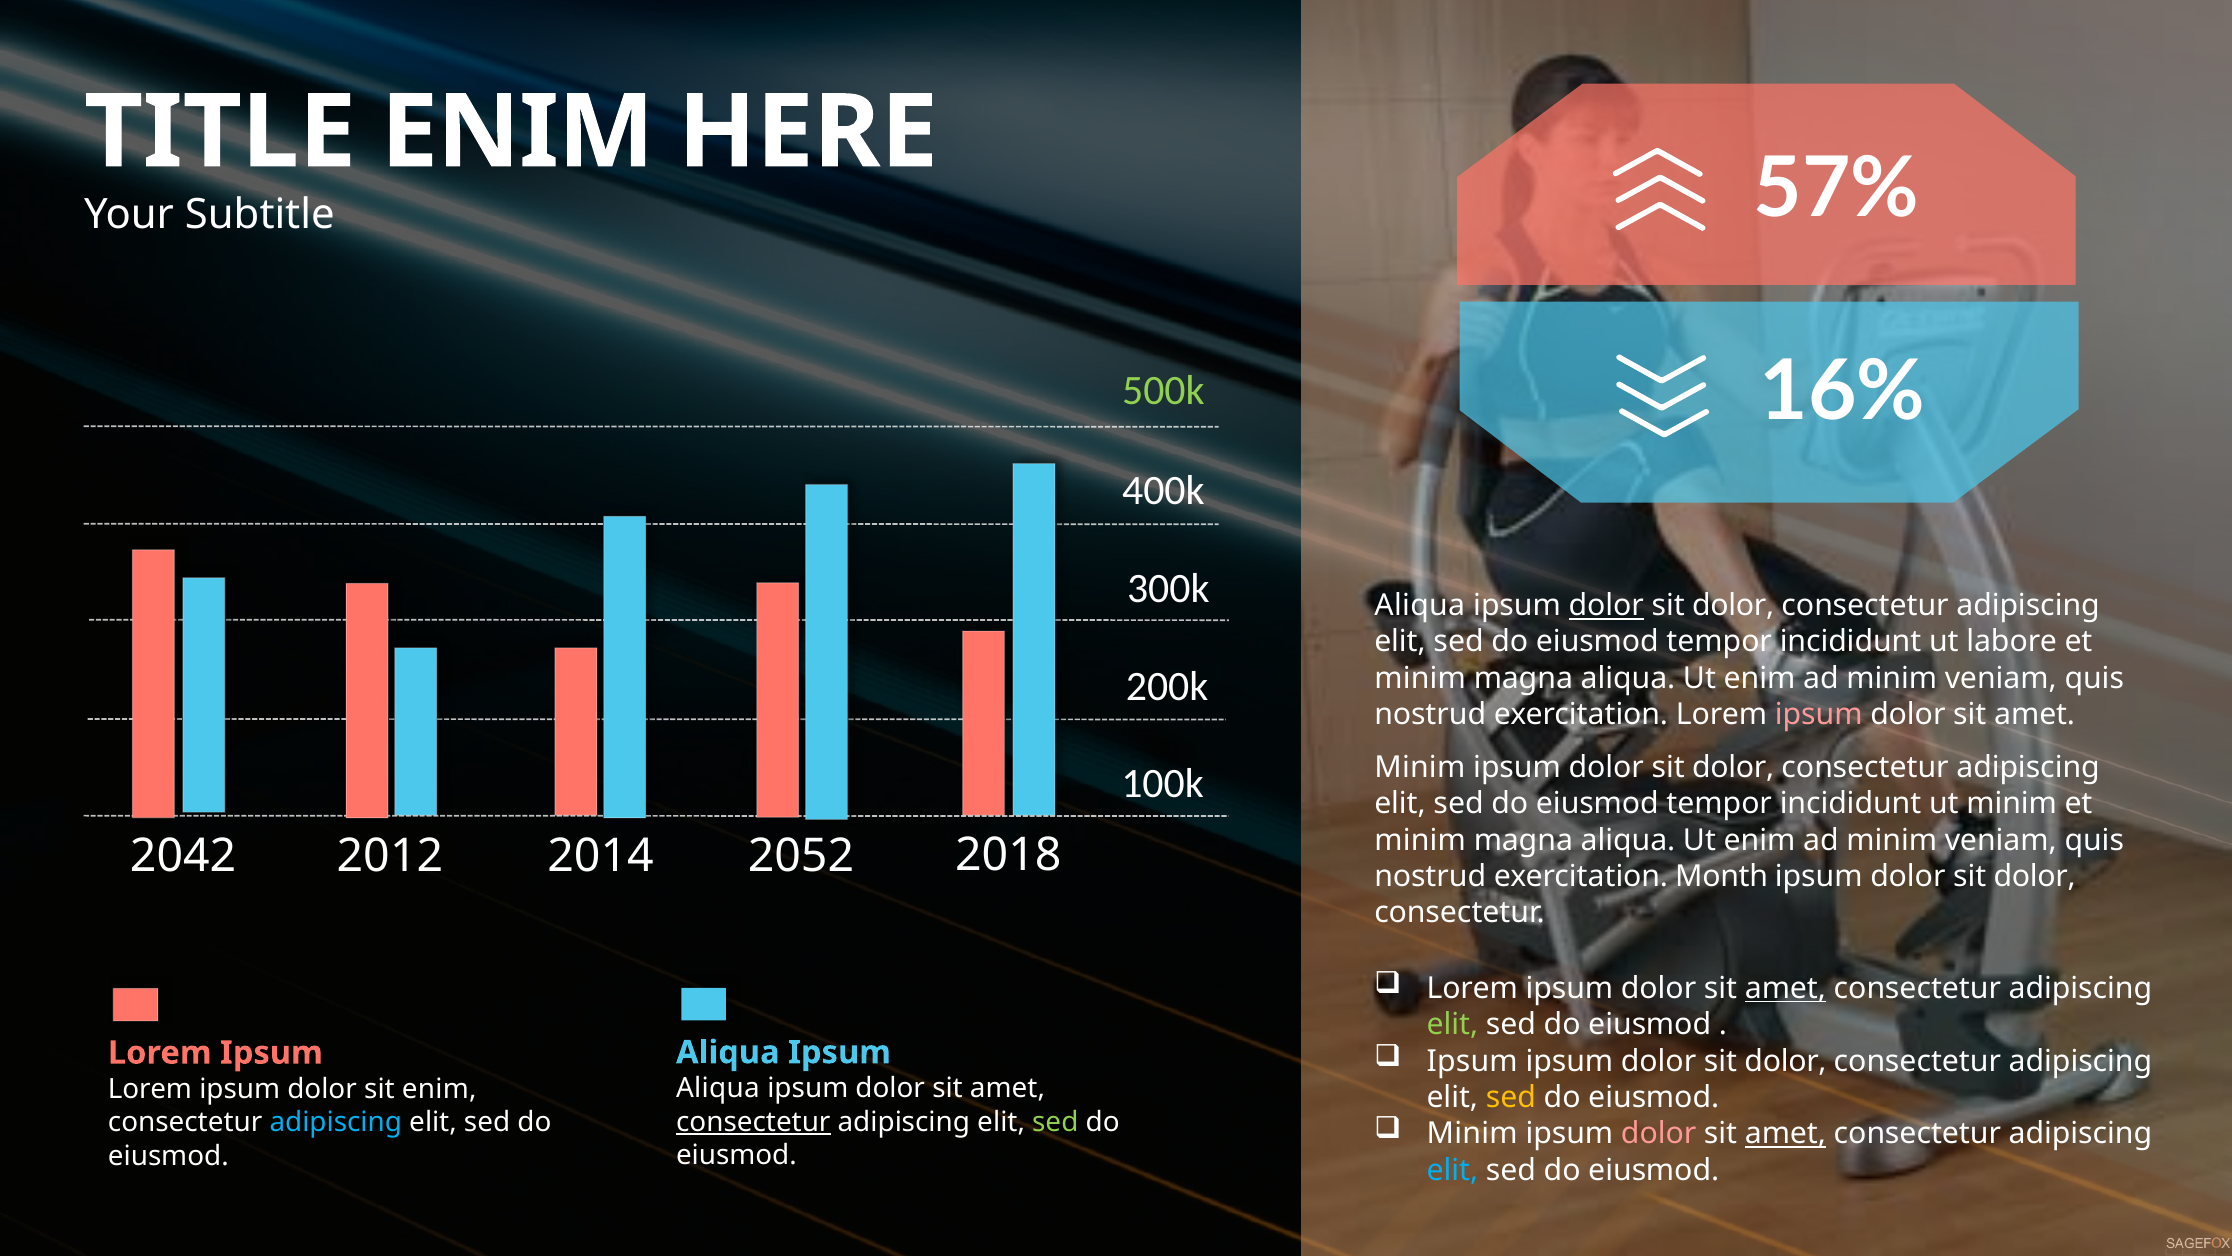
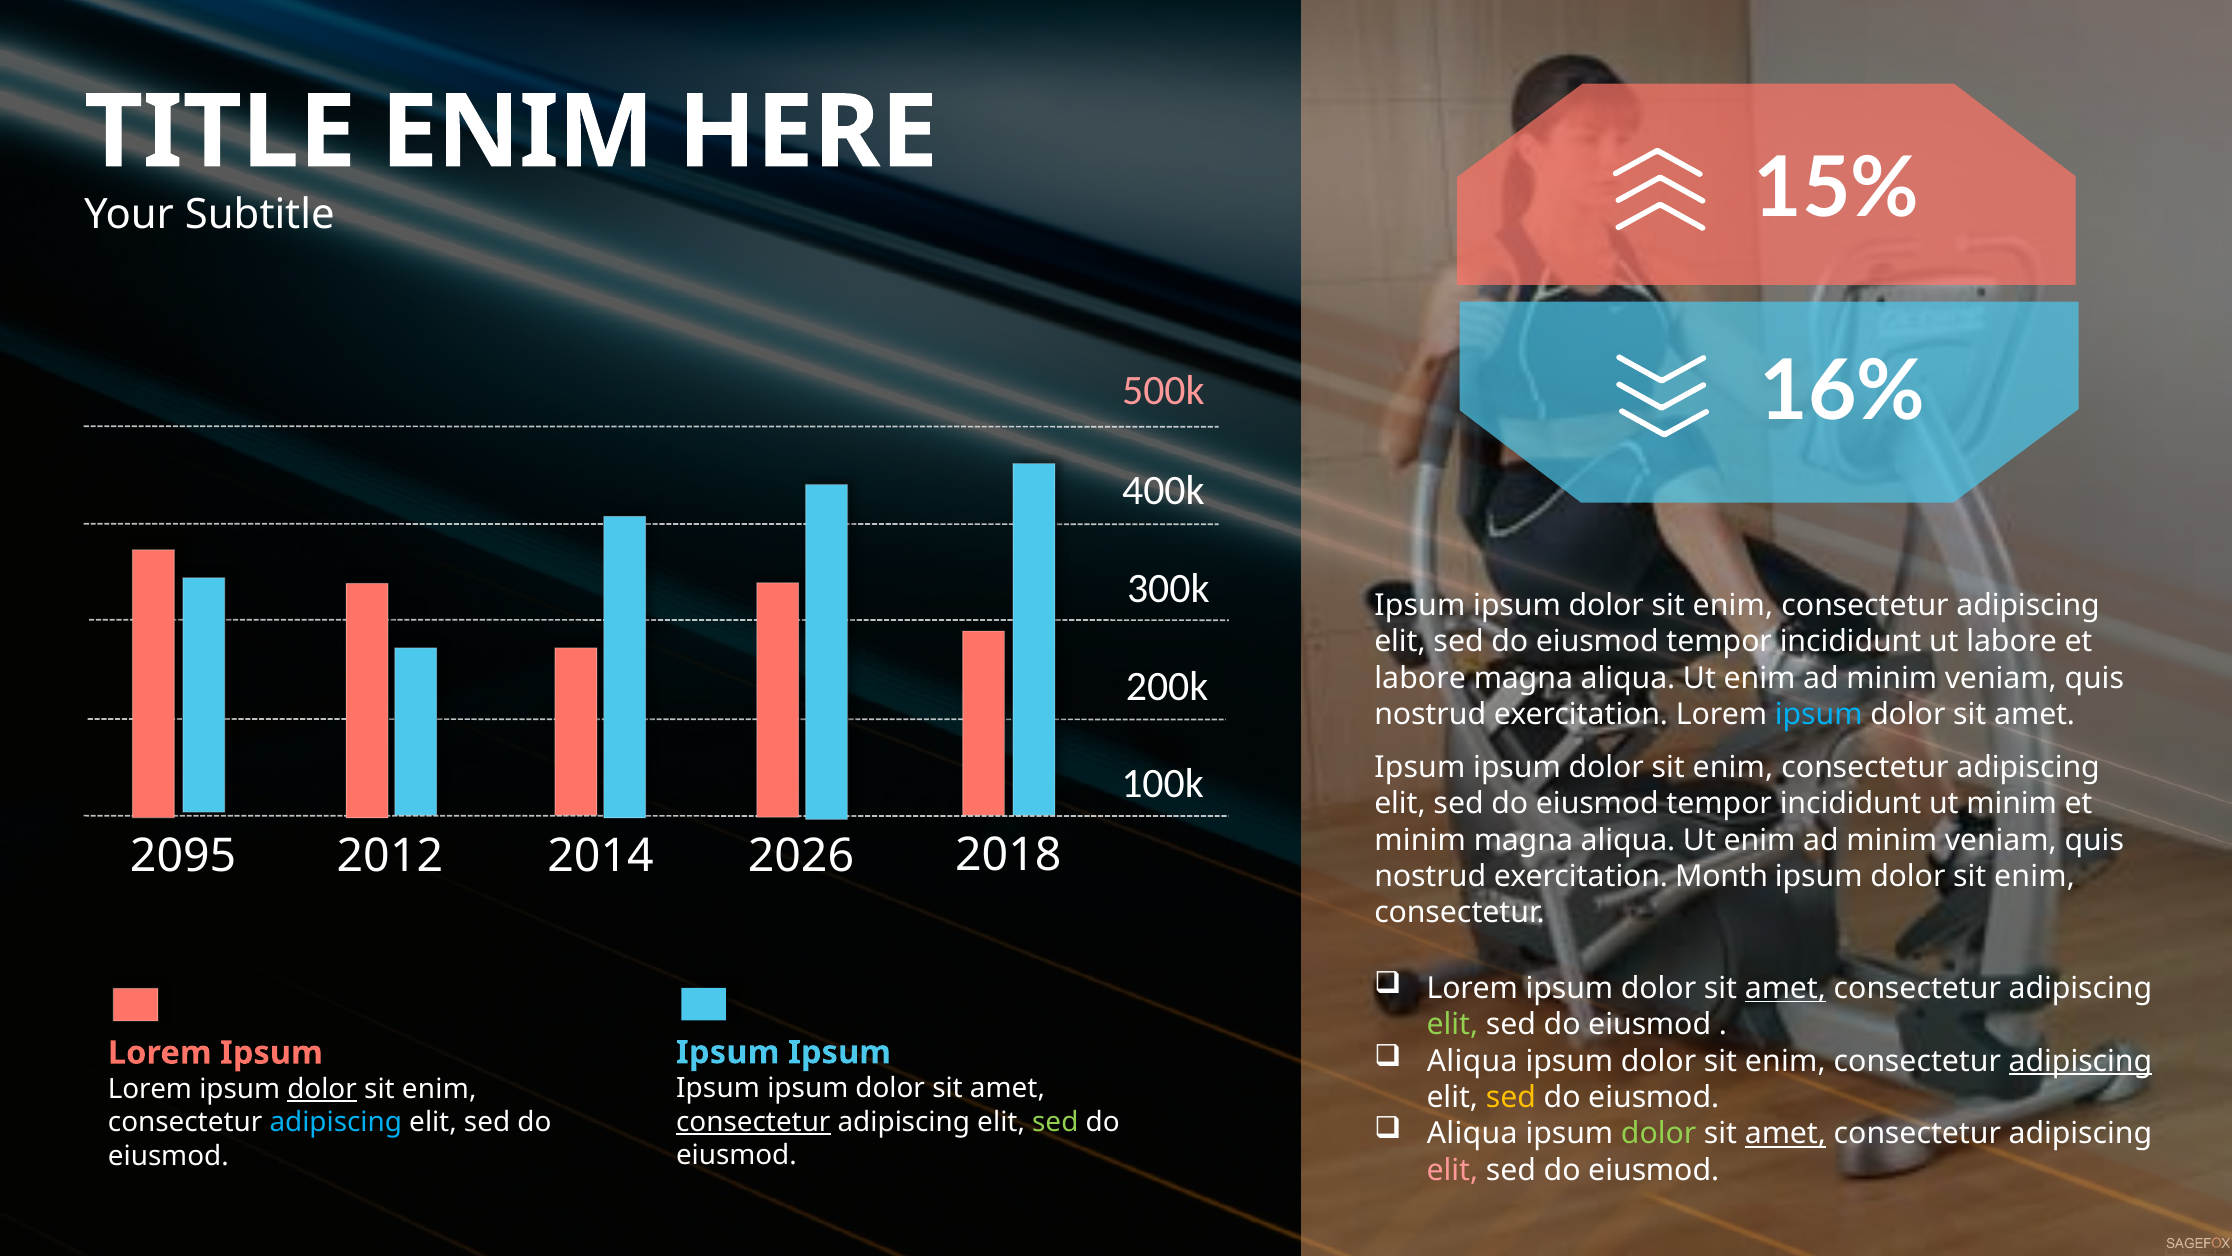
57%: 57% -> 15%
500k colour: light green -> pink
Aliqua at (1420, 605): Aliqua -> Ipsum
dolor at (1606, 605) underline: present -> none
dolor at (1733, 605): dolor -> enim
minim at (1420, 678): minim -> labore
ipsum at (1819, 714) colour: pink -> light blue
Minim at (1420, 767): Minim -> Ipsum
dolor at (1733, 767): dolor -> enim
2042: 2042 -> 2095
2052: 2052 -> 2026
dolor at (2035, 876): dolor -> enim
Ipsum at (1472, 1061): Ipsum -> Aliqua
dolor at (1786, 1061): dolor -> enim
adipiscing at (2080, 1061) underline: none -> present
Aliqua at (728, 1052): Aliqua -> Ipsum
Aliqua at (718, 1088): Aliqua -> Ipsum
dolor at (322, 1088) underline: none -> present
Minim at (1472, 1133): Minim -> Aliqua
dolor at (1659, 1133) colour: pink -> light green
elit at (1452, 1170) colour: light blue -> pink
